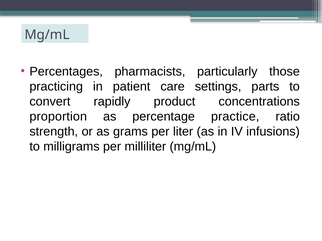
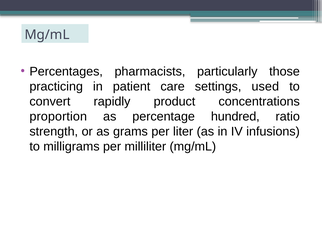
parts: parts -> used
practice: practice -> hundred
